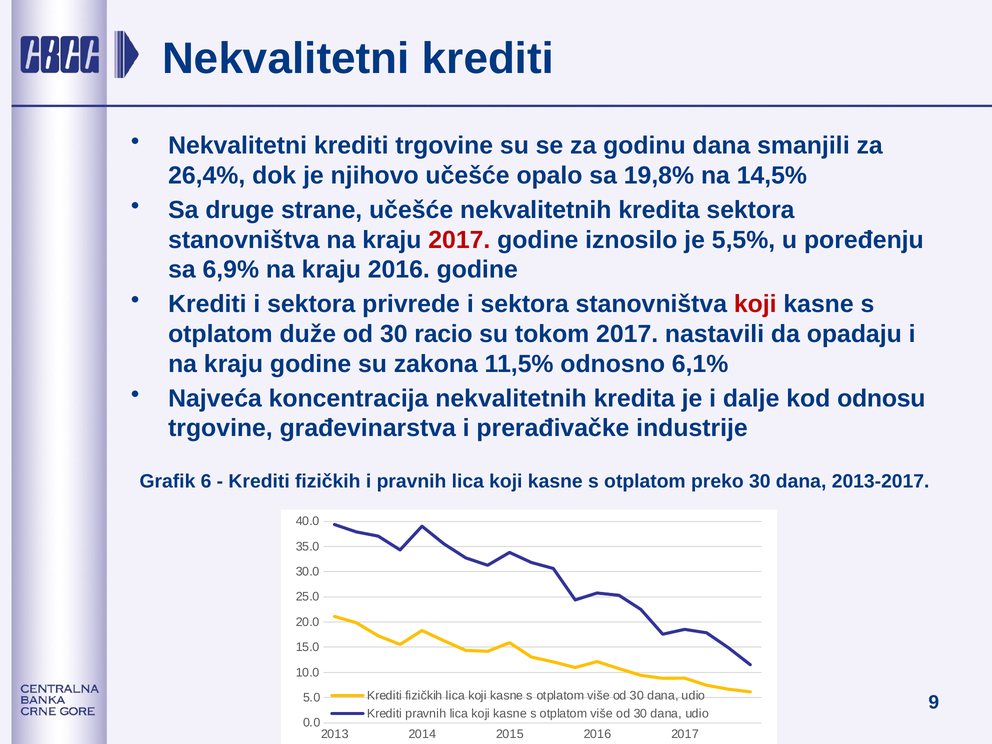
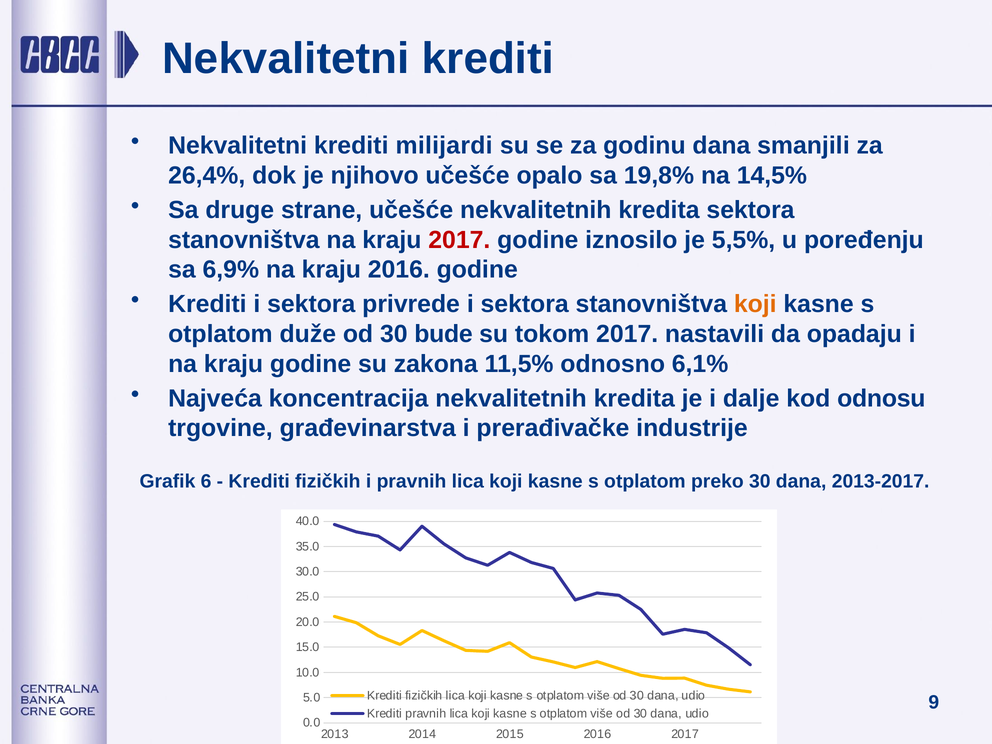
krediti trgovine: trgovine -> milijardi
koji at (755, 304) colour: red -> orange
racio: racio -> bude
